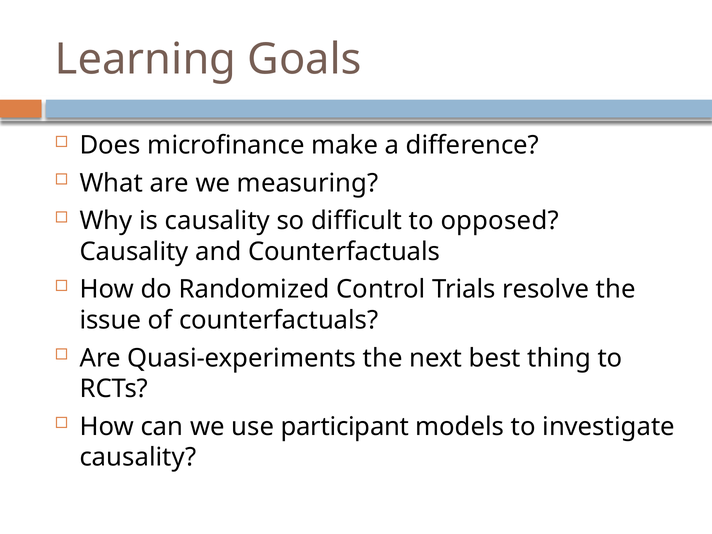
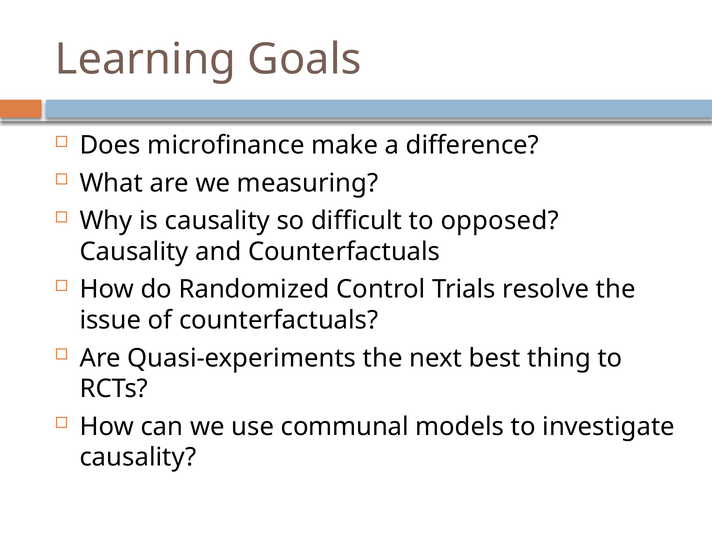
participant: participant -> communal
